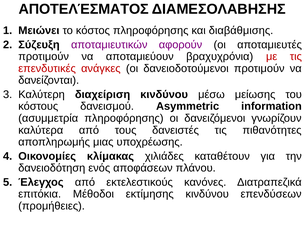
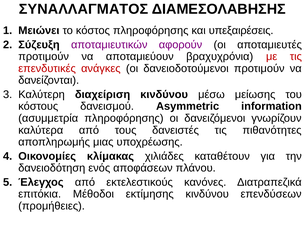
ΑΠΟΤΕΛΈΣΜΑΤΟΣ: ΑΠΟΤΕΛΈΣΜΑΤΟΣ -> ΣΥΝΑΛΛΑΓΜΑΤΟΣ
διαβάθμισης: διαβάθμισης -> υπεξαιρέσεις
